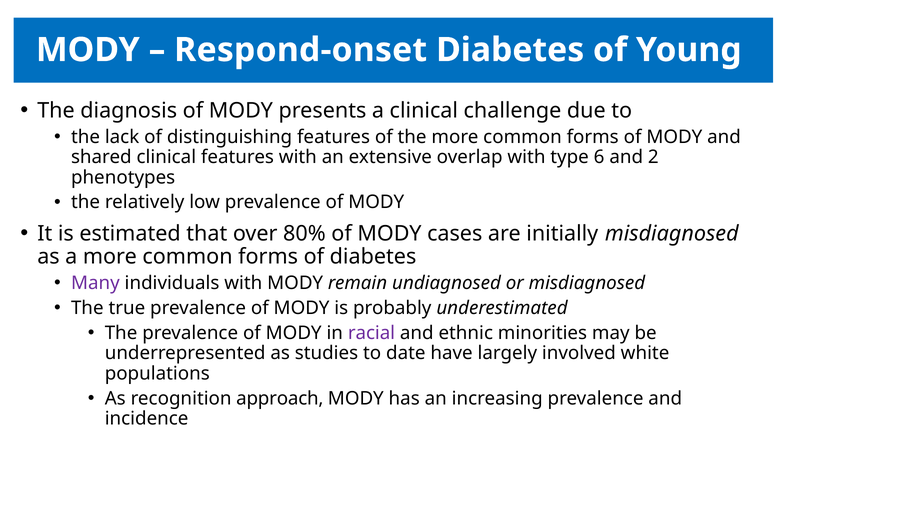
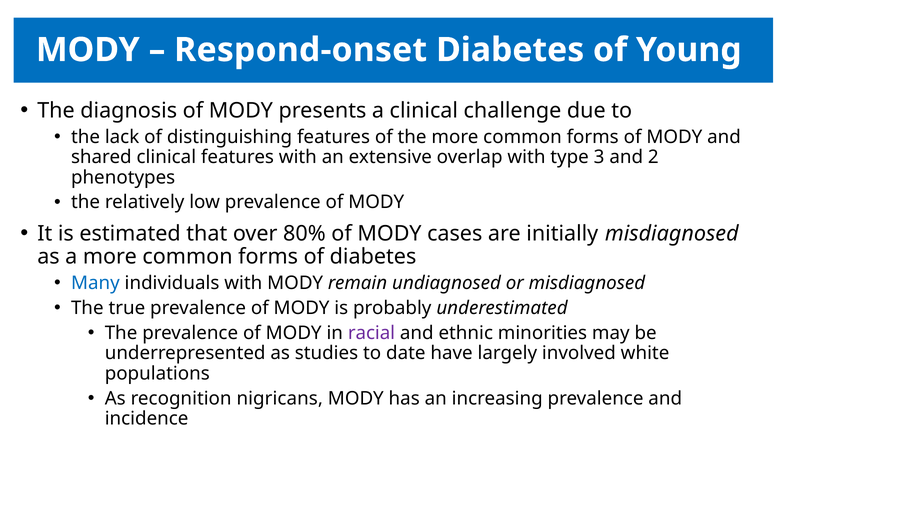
6: 6 -> 3
Many colour: purple -> blue
approach: approach -> nigricans
